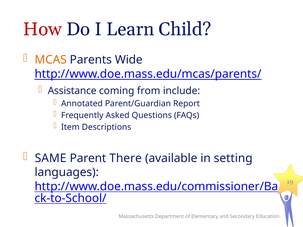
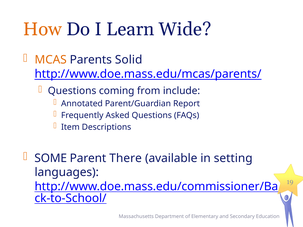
How colour: red -> orange
Child: Child -> Wide
Wide: Wide -> Solid
Assistance at (72, 91): Assistance -> Questions
SAME: SAME -> SOME
